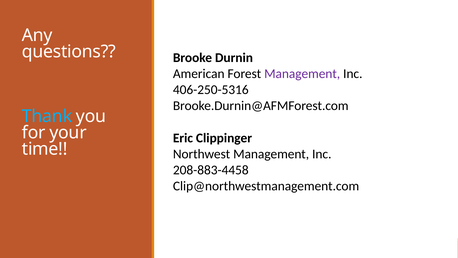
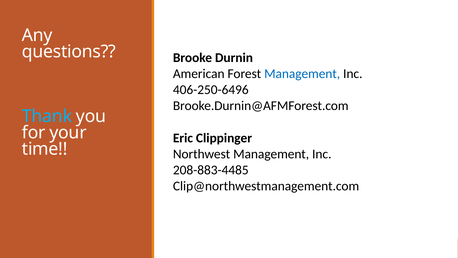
Management at (302, 74) colour: purple -> blue
406-250-5316: 406-250-5316 -> 406-250-6496
208-883-4458: 208-883-4458 -> 208-883-4485
